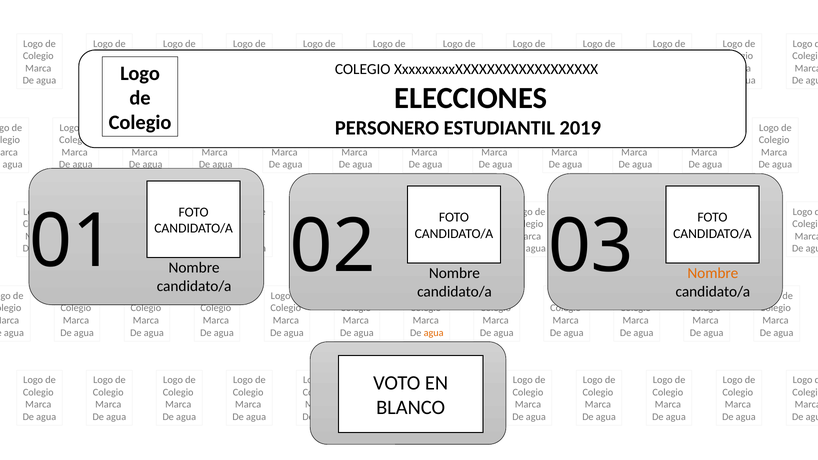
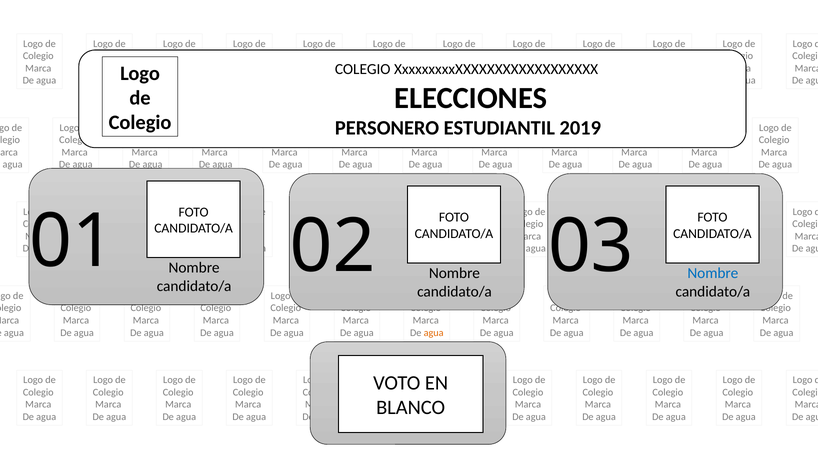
Nombre at (713, 273) colour: orange -> blue
